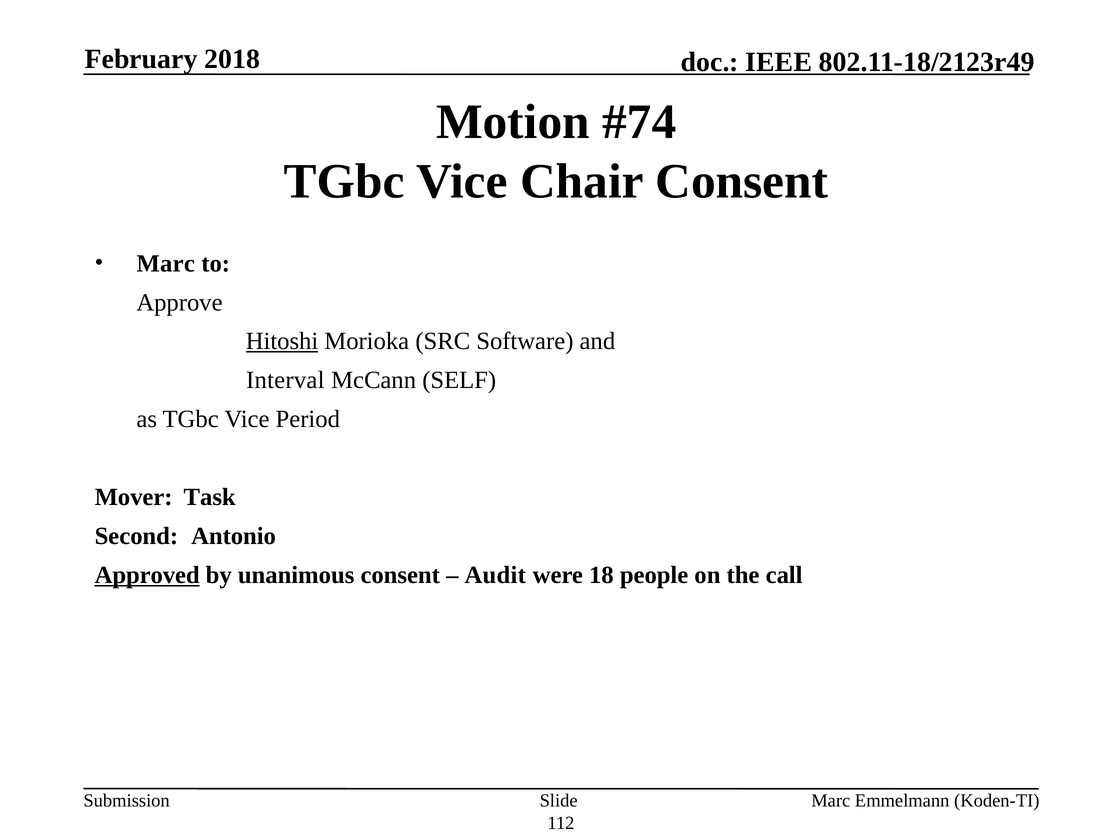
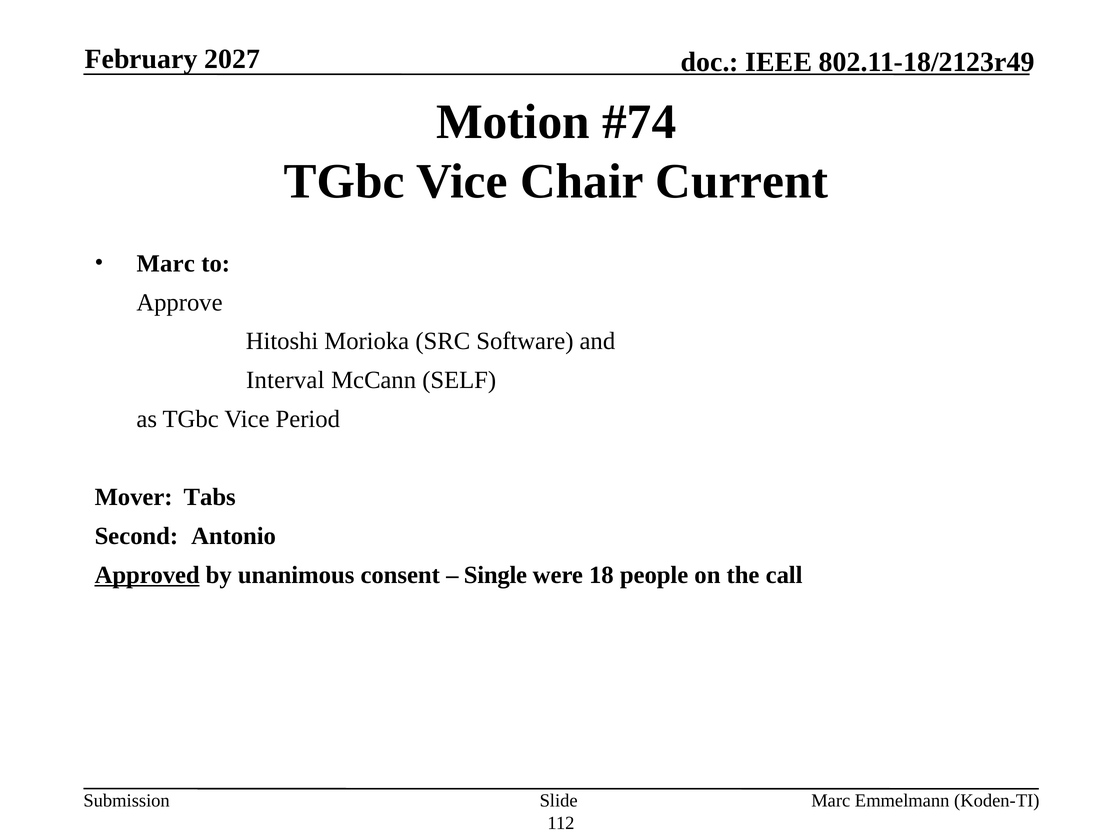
2018: 2018 -> 2027
Chair Consent: Consent -> Current
Hitoshi underline: present -> none
Task: Task -> Tabs
Audit: Audit -> Single
